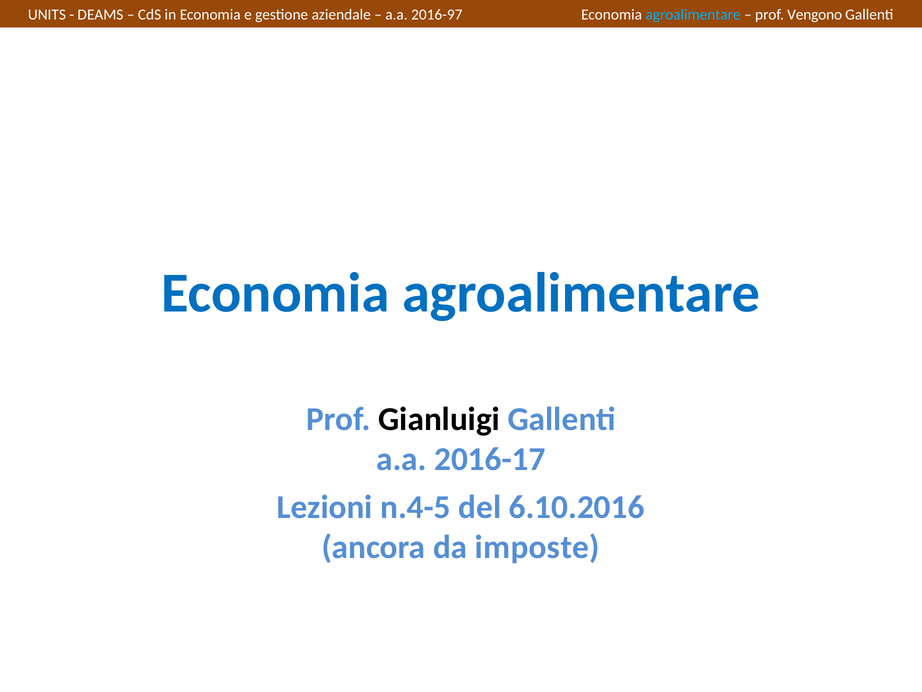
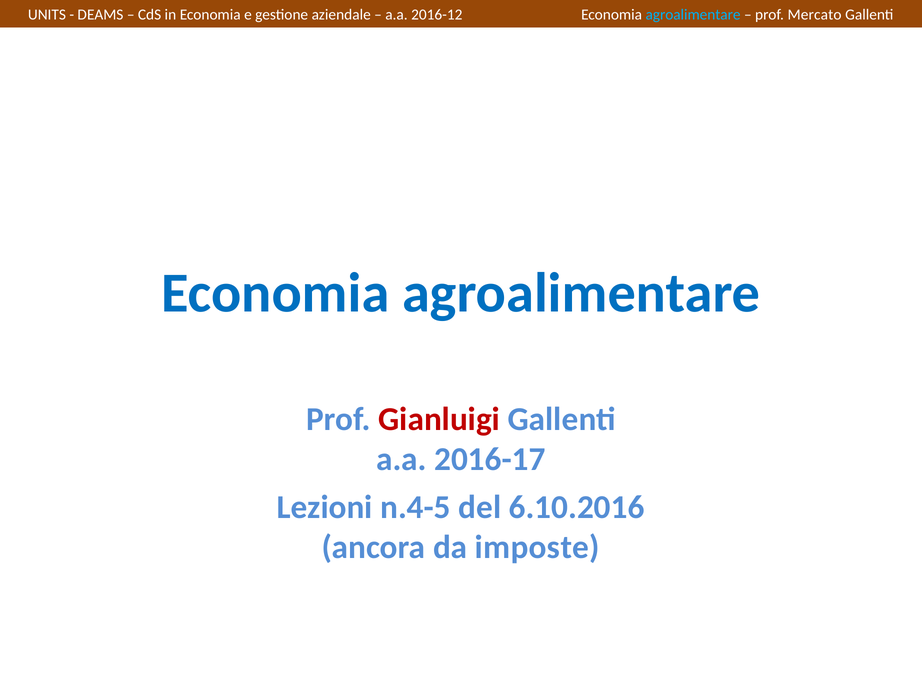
2016-97: 2016-97 -> 2016-12
Vengono: Vengono -> Mercato
Gianluigi colour: black -> red
